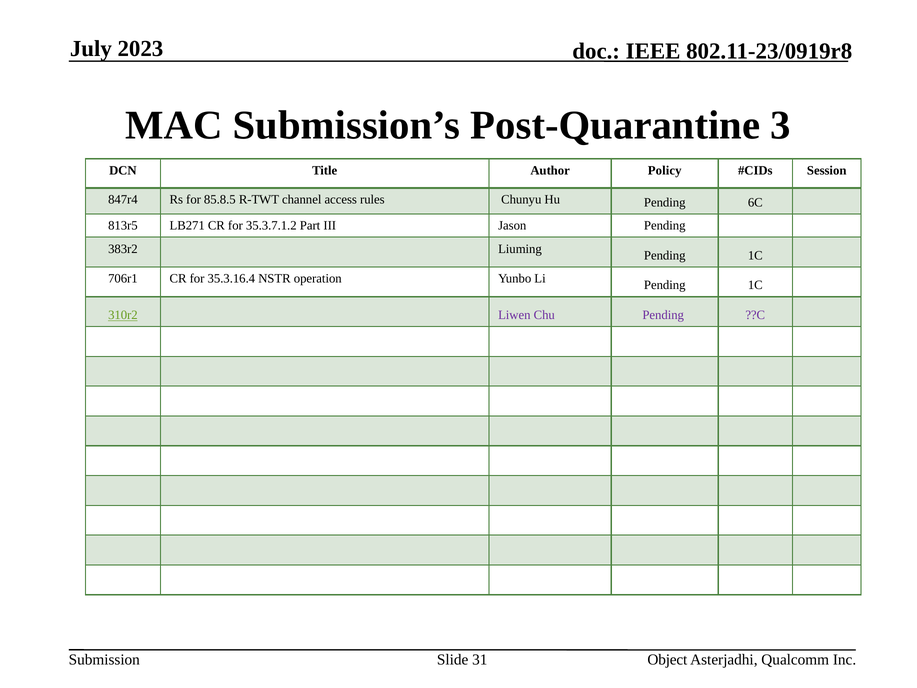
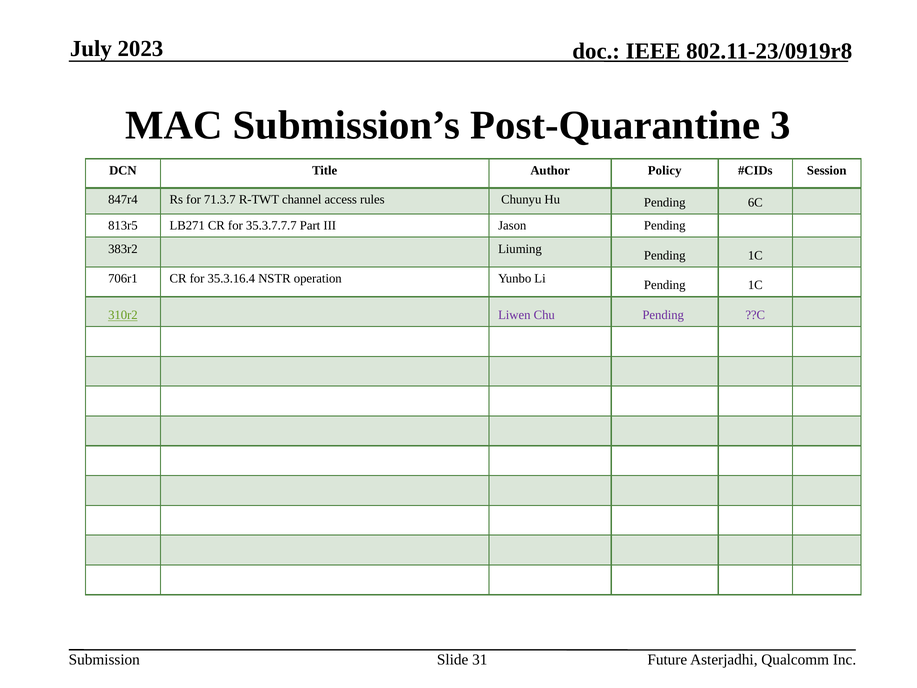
85.8.5: 85.8.5 -> 71.3.7
35.3.7.1.2: 35.3.7.1.2 -> 35.3.7.7.7
Object: Object -> Future
